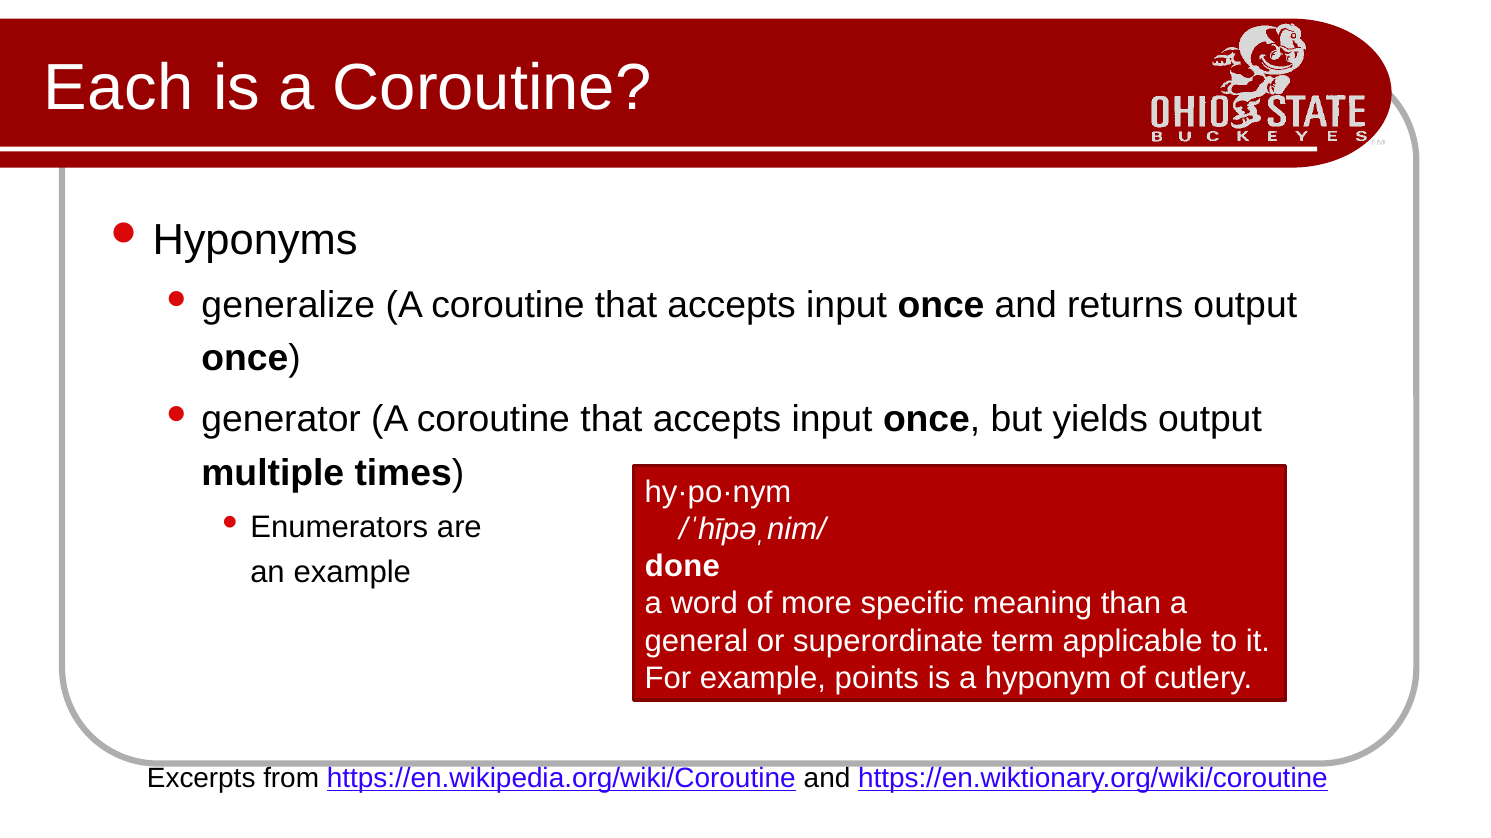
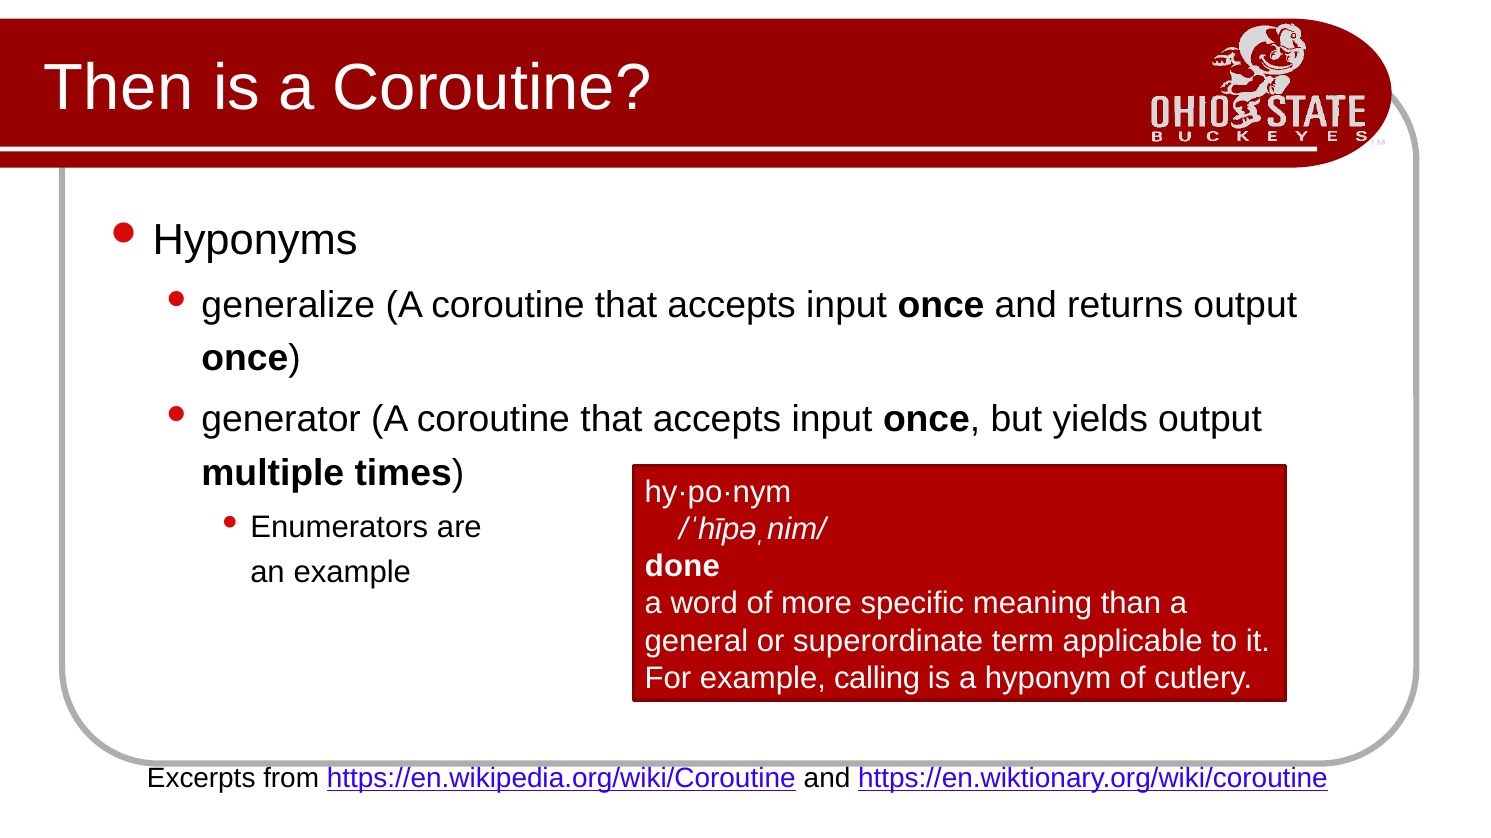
Each: Each -> Then
points: points -> calling
